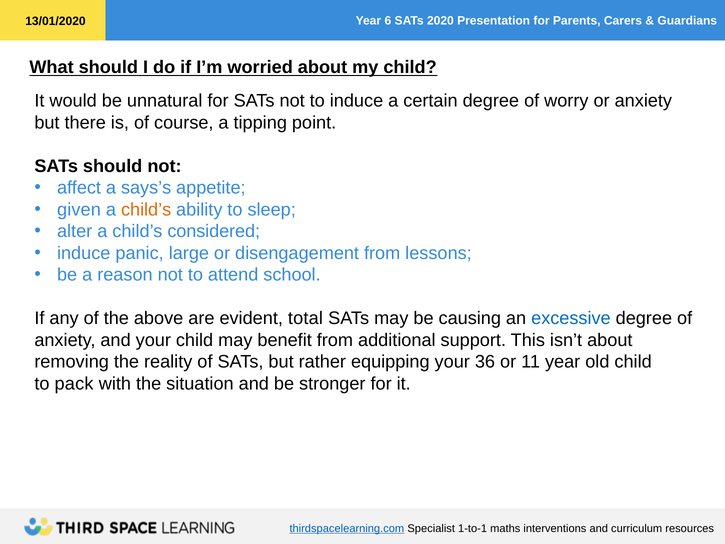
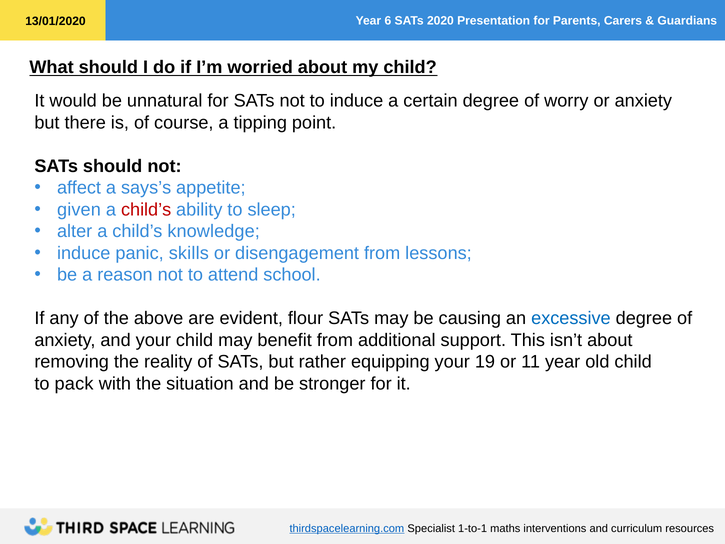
child’s at (146, 209) colour: orange -> red
considered: considered -> knowledge
large: large -> skills
total: total -> flour
36: 36 -> 19
